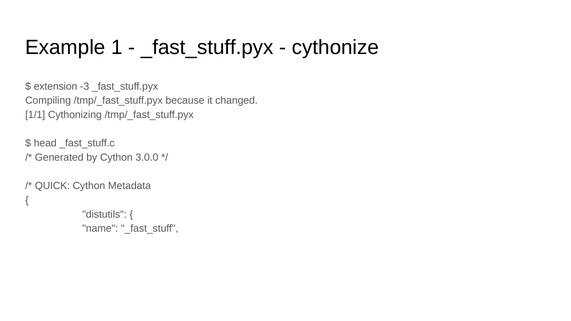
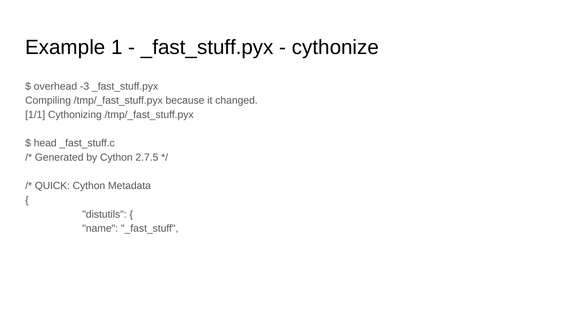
extension: extension -> overhead
3.0.0: 3.0.0 -> 2.7.5
